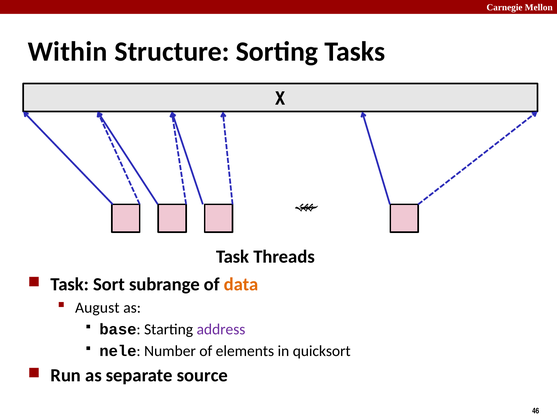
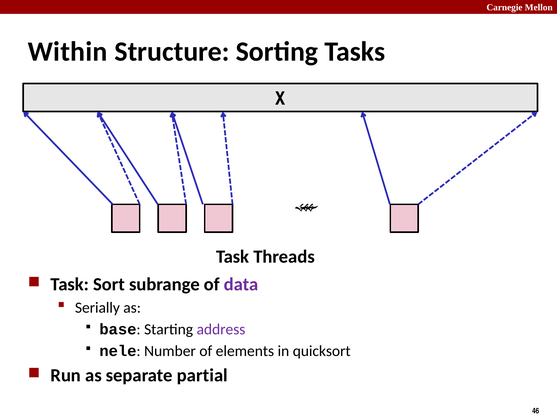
data colour: orange -> purple
August: August -> Serially
source: source -> partial
